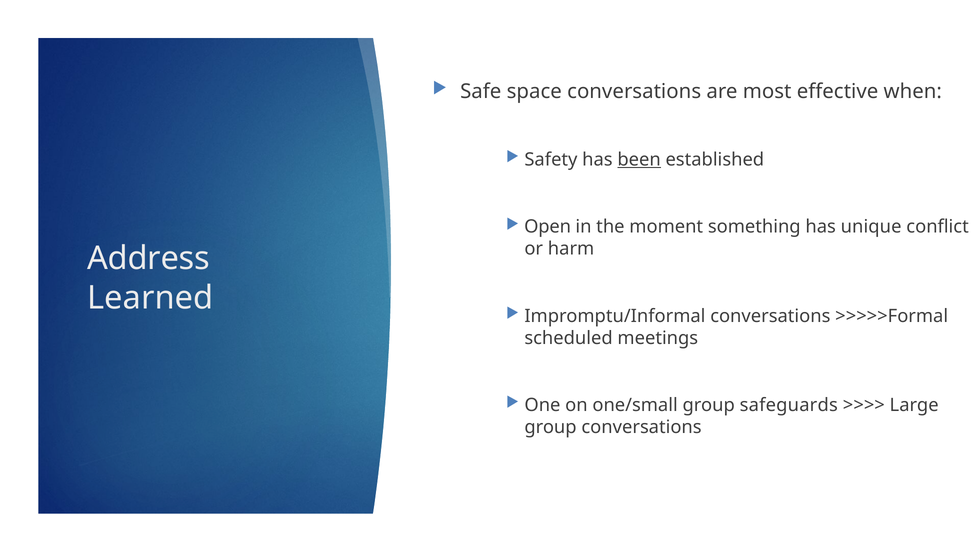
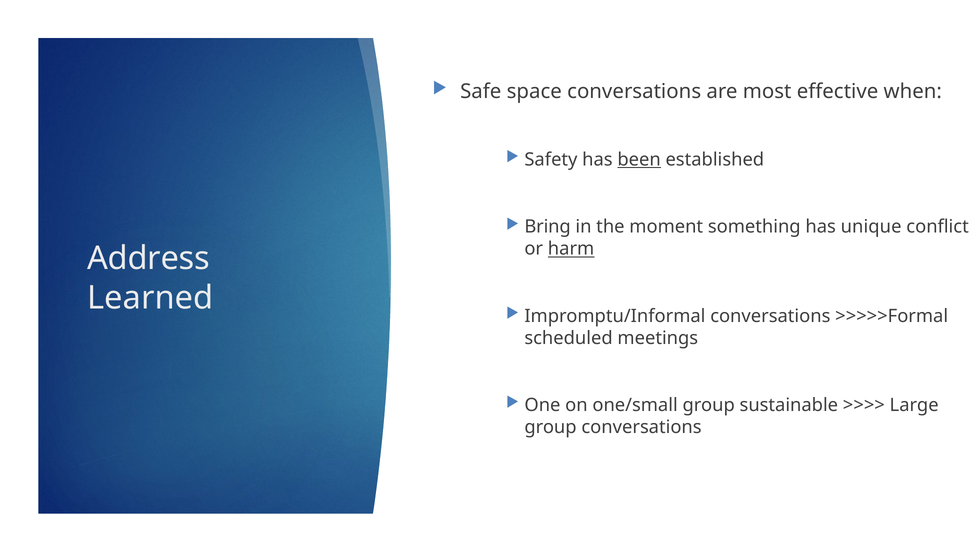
Open: Open -> Bring
harm underline: none -> present
safeguards: safeguards -> sustainable
